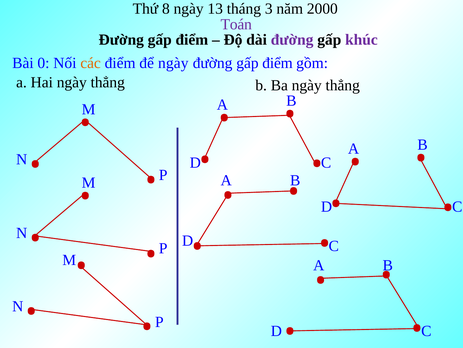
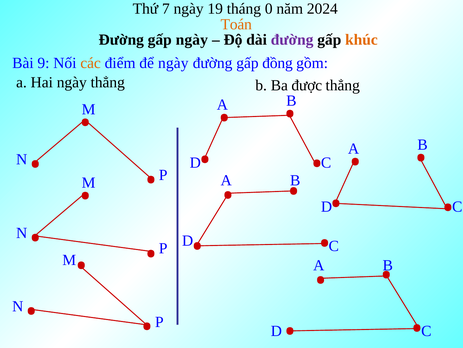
8: 8 -> 7
13: 13 -> 19
3: 3 -> 0
2000: 2000 -> 2024
Toán colour: purple -> orange
điểm at (192, 40): điểm -> ngày
khúc colour: purple -> orange
0: 0 -> 9
điểm at (278, 63): điểm -> đồng
Ba ngày: ngày -> được
